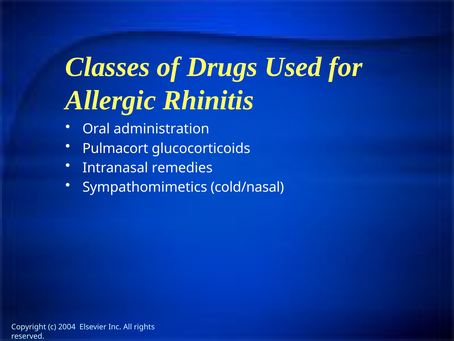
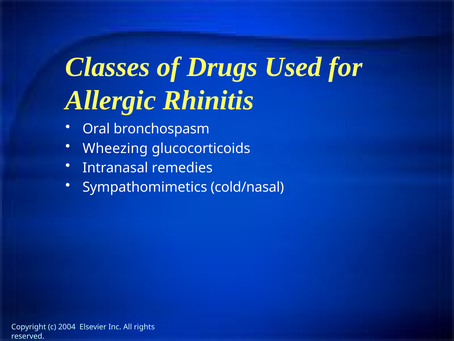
administration: administration -> bronchospasm
Pulmacort: Pulmacort -> Wheezing
